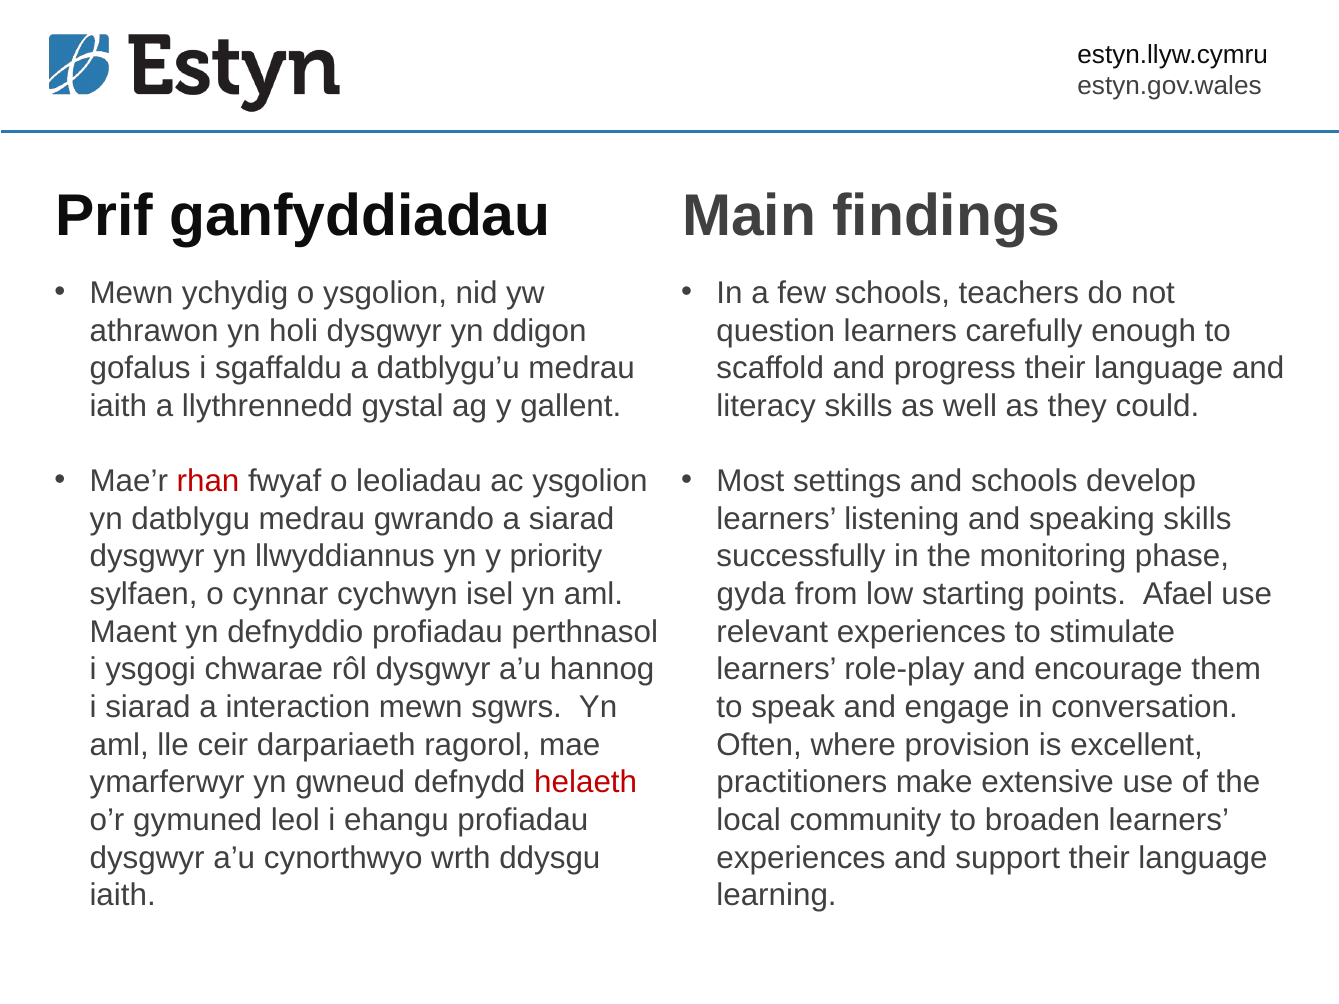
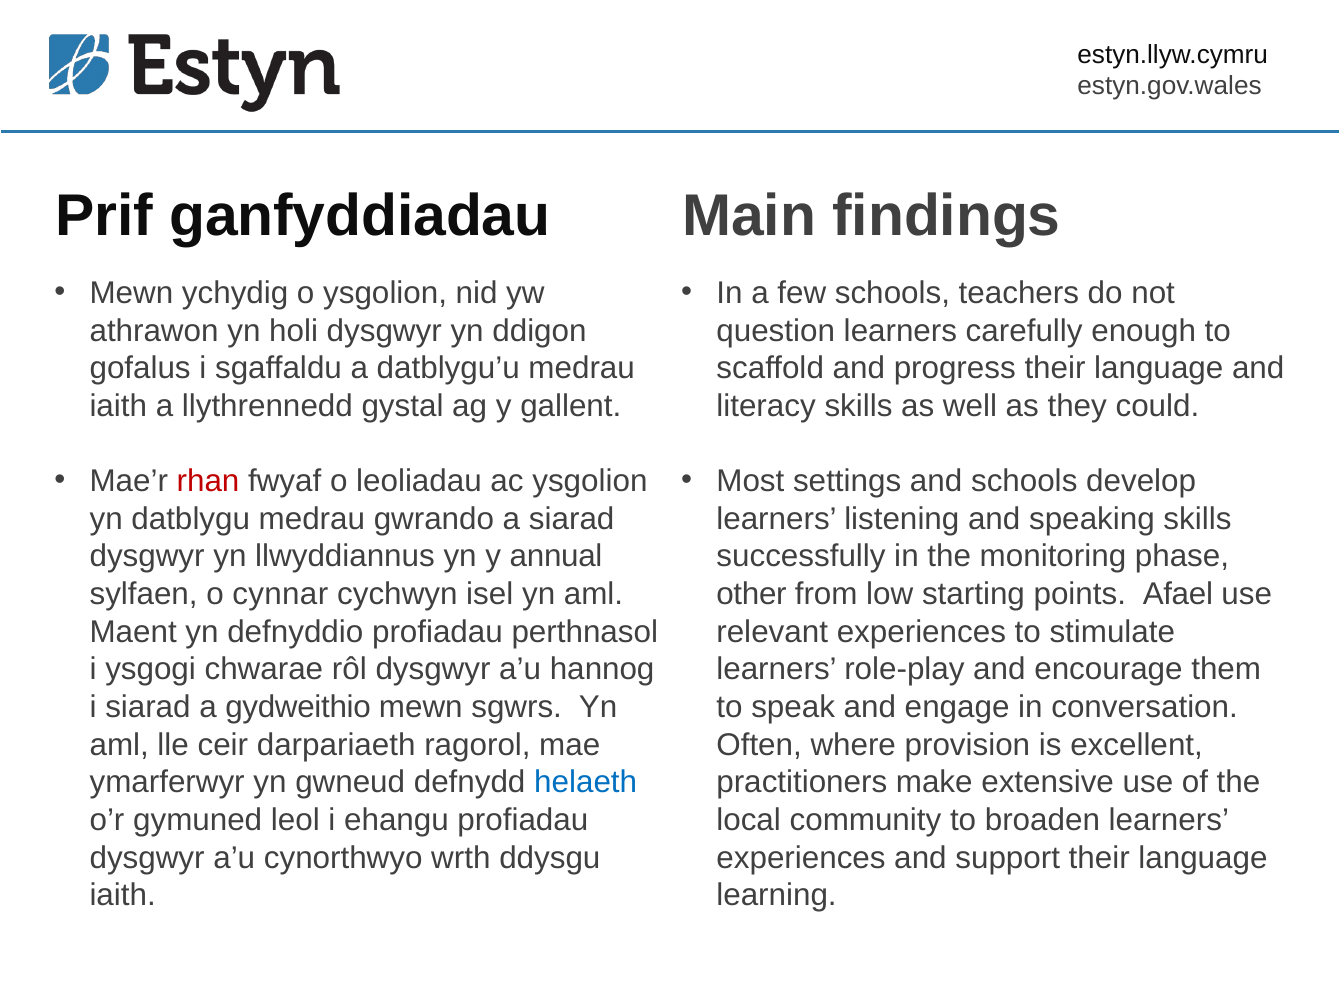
priority: priority -> annual
gyda: gyda -> other
interaction: interaction -> gydweithio
helaeth colour: red -> blue
